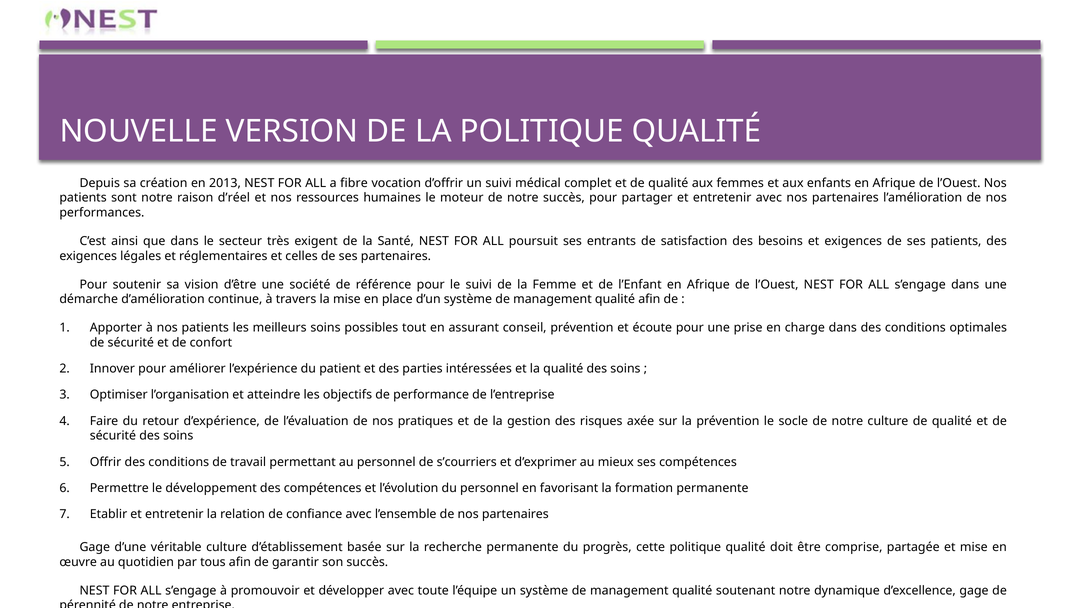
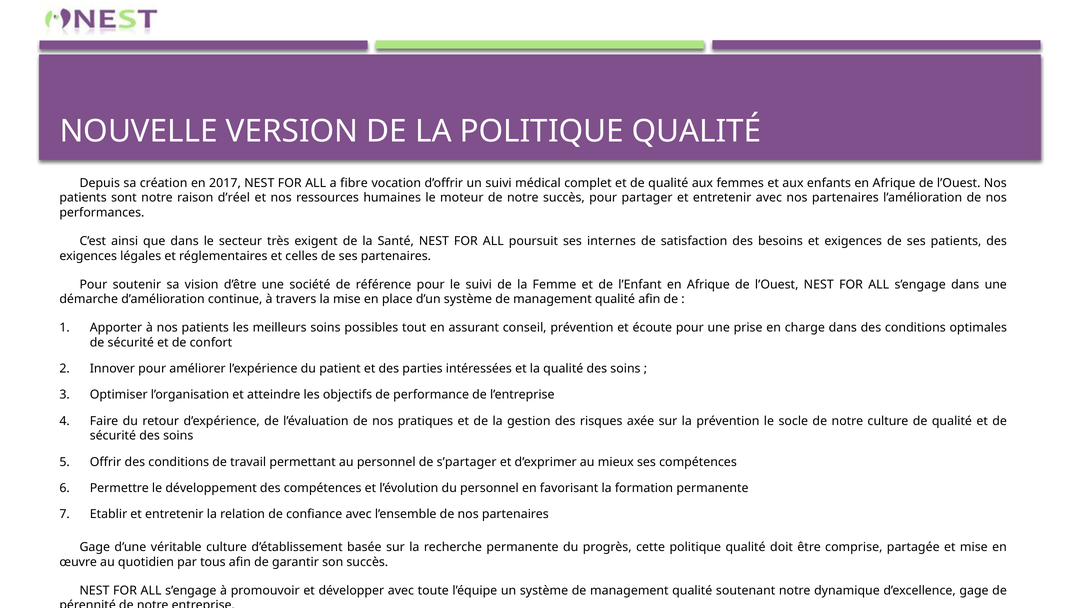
2013: 2013 -> 2017
entrants: entrants -> internes
s’courriers: s’courriers -> s’partager
